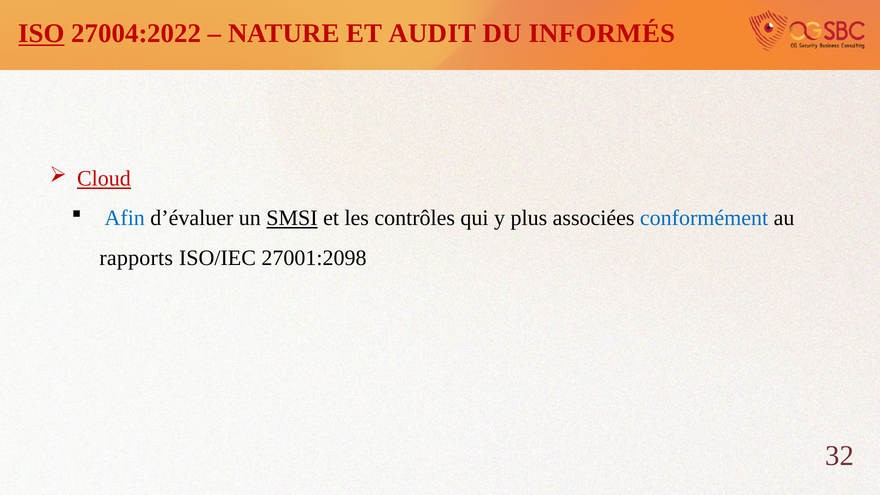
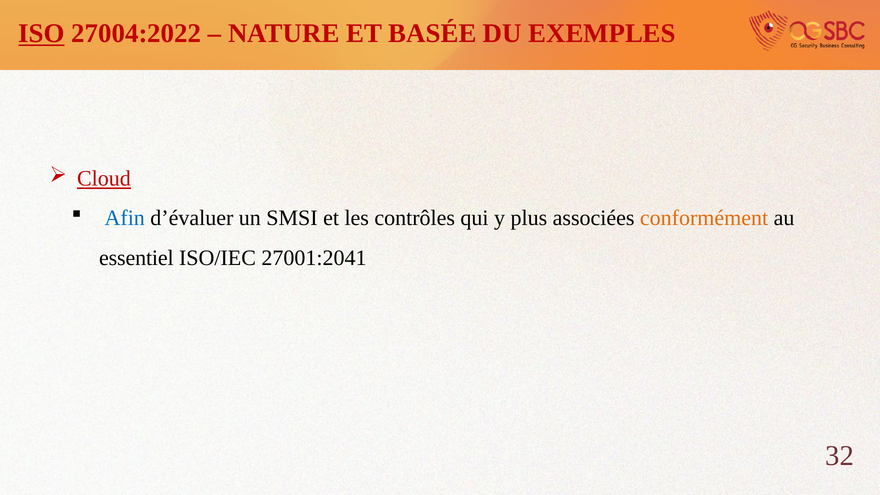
AUDIT: AUDIT -> BASÉE
INFORMÉS: INFORMÉS -> EXEMPLES
SMSI underline: present -> none
conformément colour: blue -> orange
rapports: rapports -> essentiel
27001:2098: 27001:2098 -> 27001:2041
